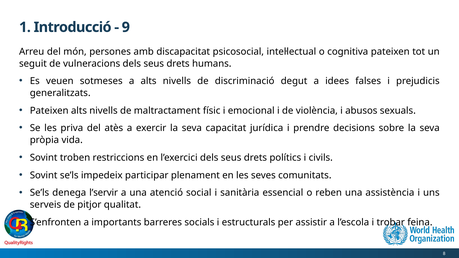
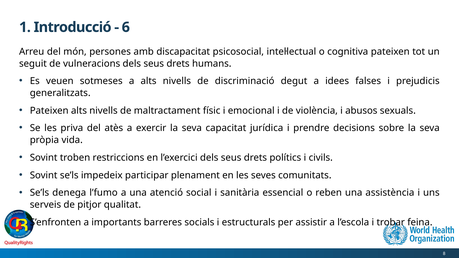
9: 9 -> 6
l’servir: l’servir -> l’fumo
